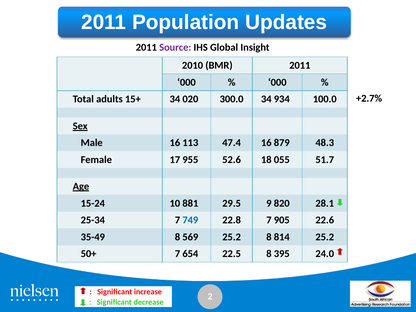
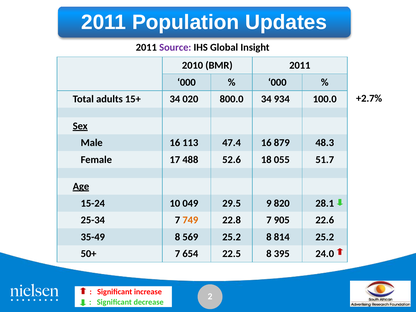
300.0: 300.0 -> 800.0
955: 955 -> 488
881: 881 -> 049
749 colour: blue -> orange
